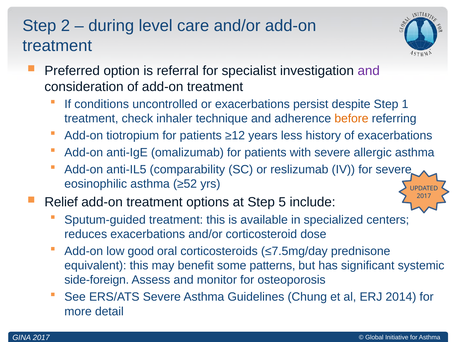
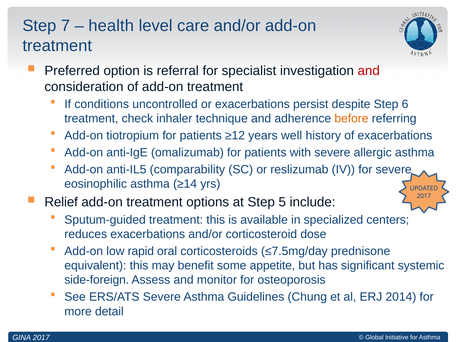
2: 2 -> 7
during: during -> health
and at (369, 71) colour: purple -> red
1: 1 -> 6
less: less -> well
≥52: ≥52 -> ≥14
good: good -> rapid
patterns: patterns -> appetite
